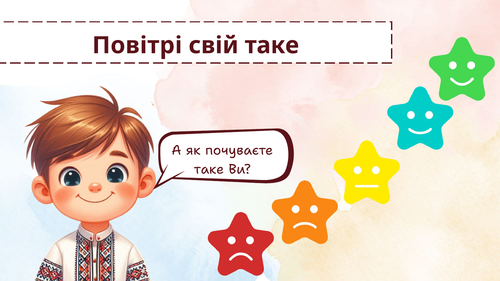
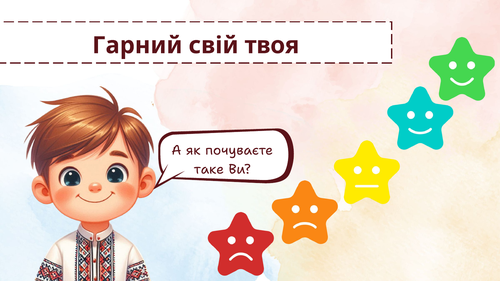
Повітрі: Повітрі -> Гарний
свій таке: таке -> твоя
